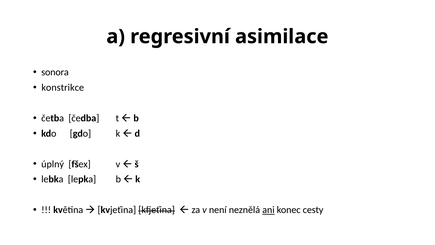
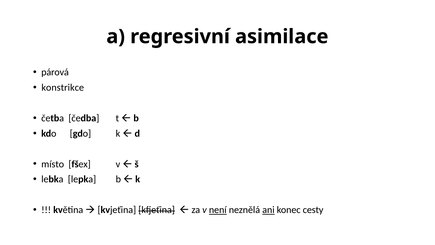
sonora: sonora -> párová
úplný: úplný -> místo
není underline: none -> present
